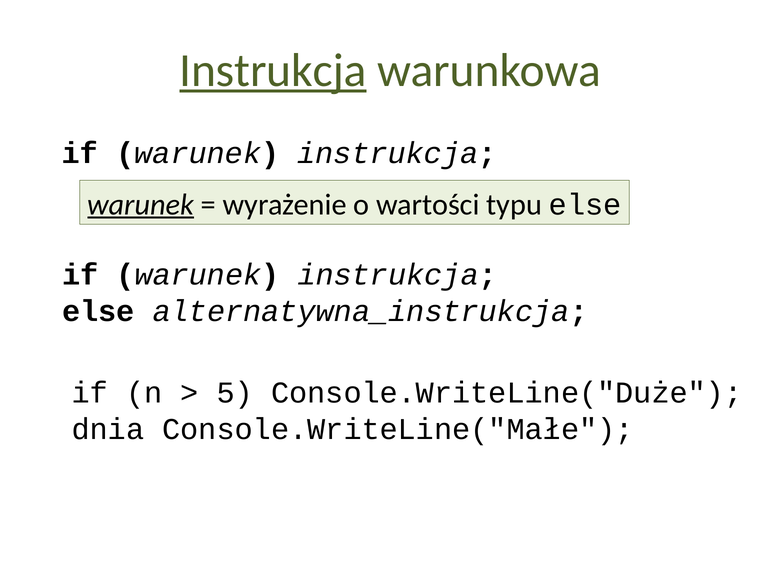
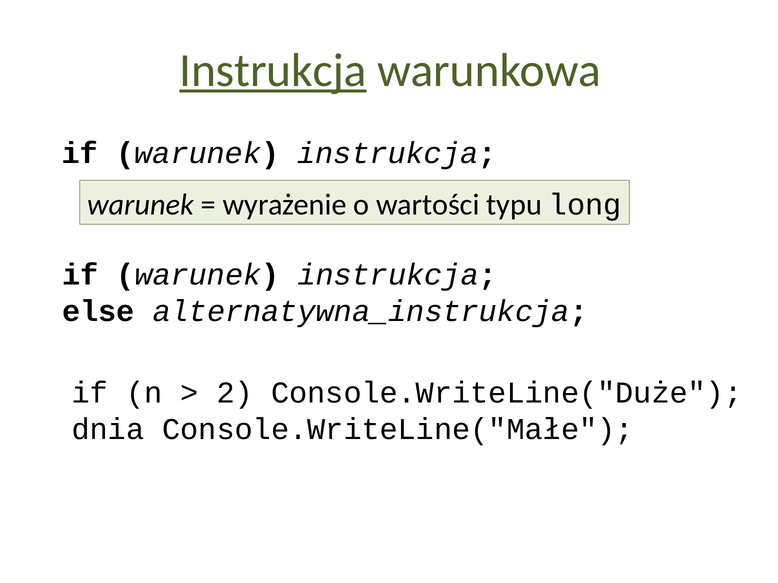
warunek at (141, 205) underline: present -> none
typu else: else -> long
5: 5 -> 2
